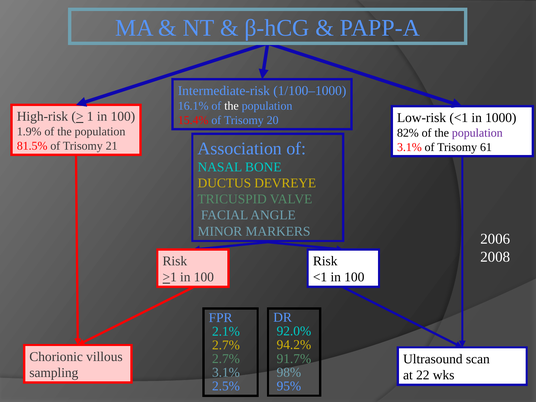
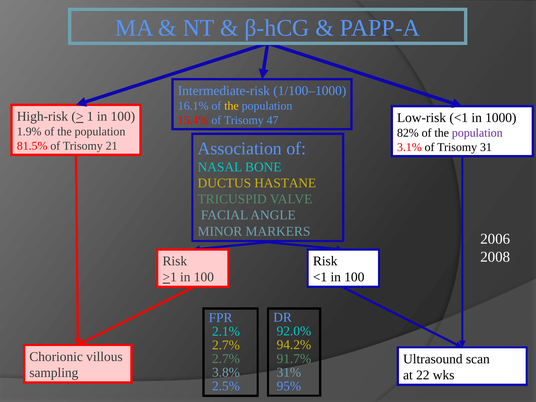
the at (232, 106) colour: white -> yellow
20: 20 -> 47
61: 61 -> 31
DEVREYE: DEVREYE -> HASTANE
98%: 98% -> 31%
3.1% at (226, 372): 3.1% -> 3.8%
